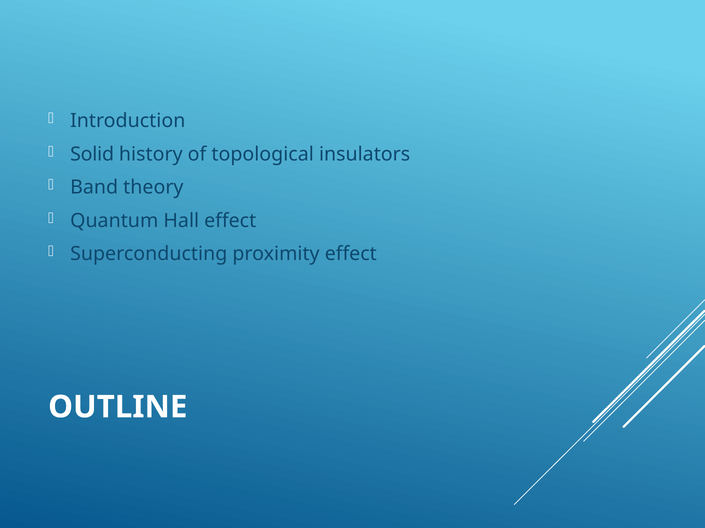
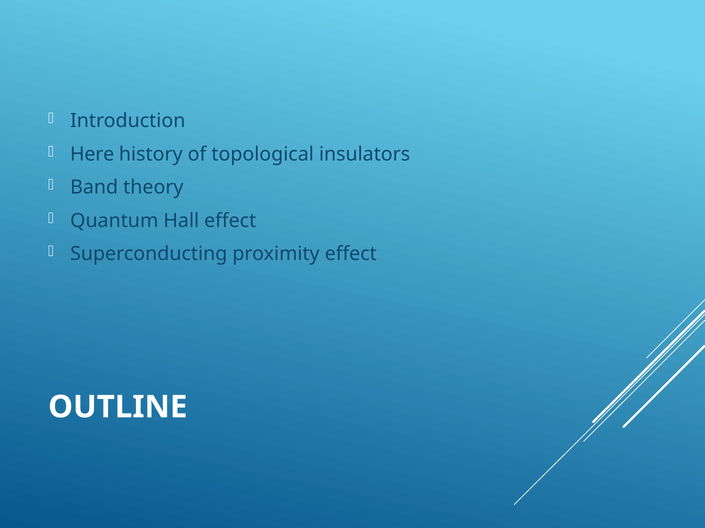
Solid: Solid -> Here
